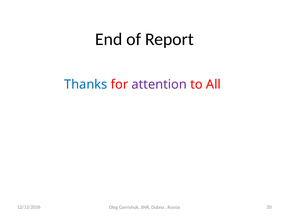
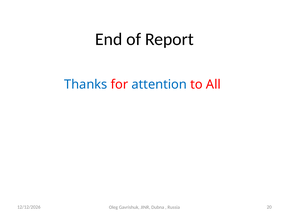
attention colour: purple -> blue
